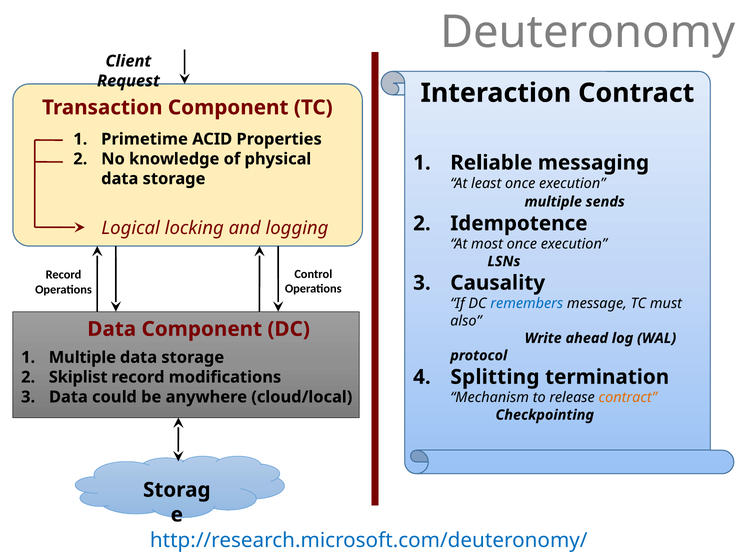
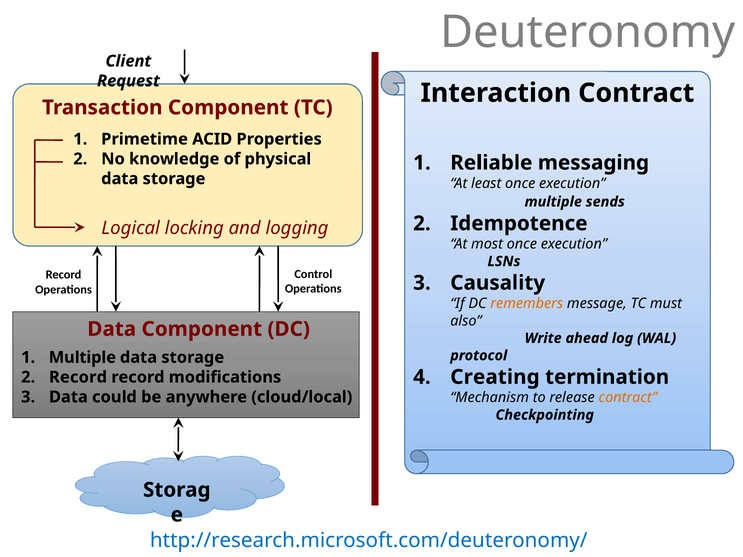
remembers colour: blue -> orange
Splitting: Splitting -> Creating
Skiplist at (78, 377): Skiplist -> Record
